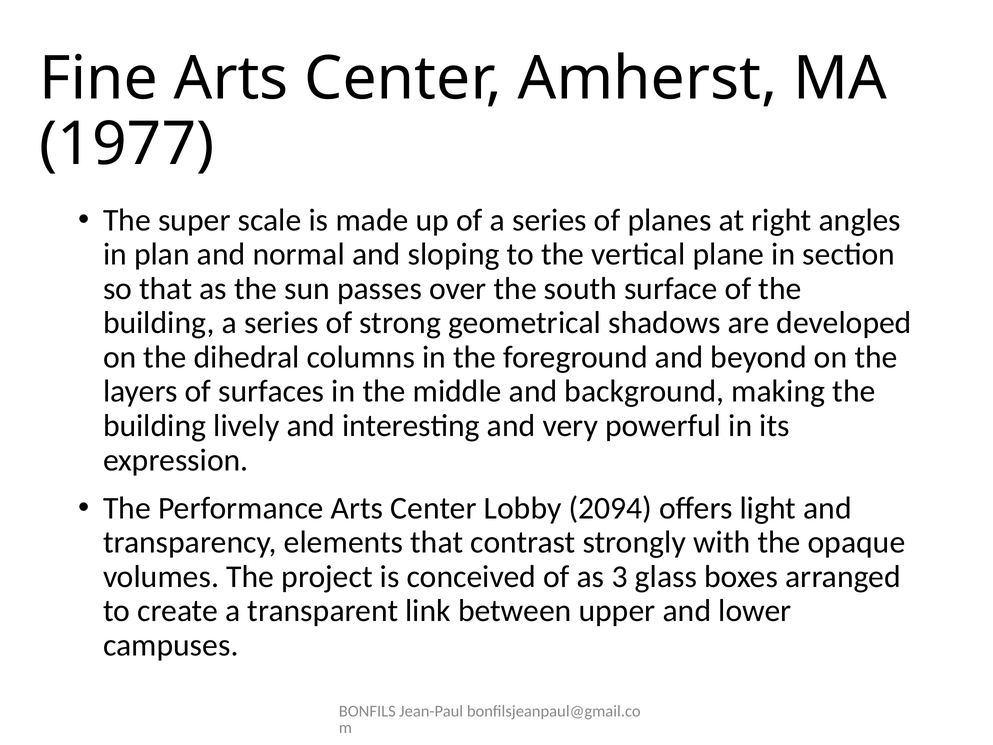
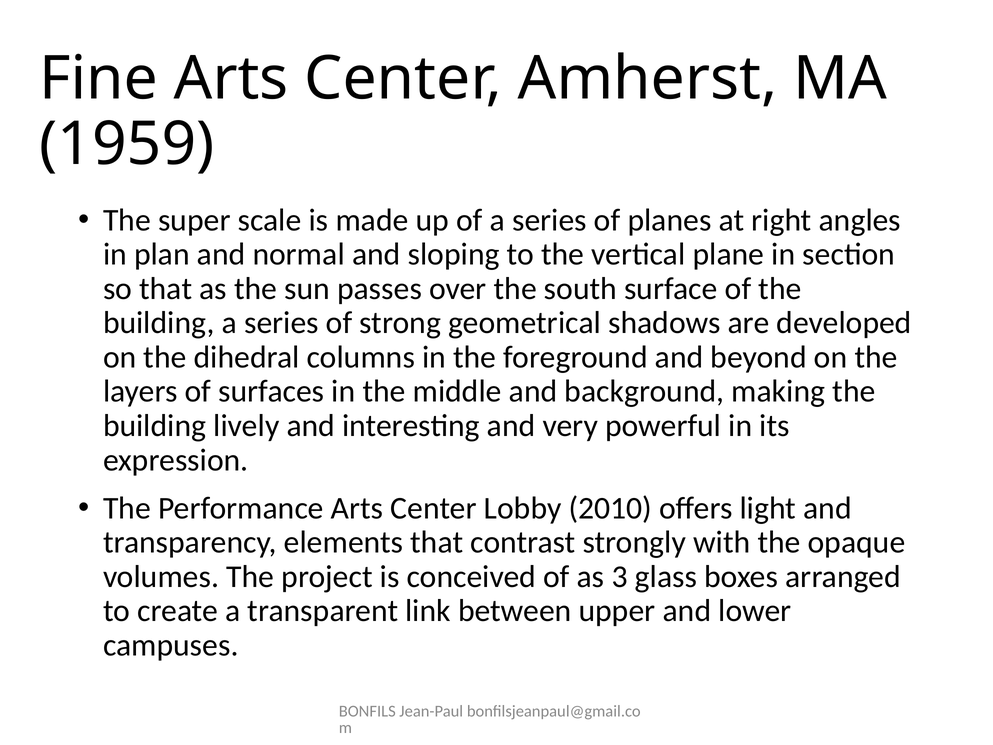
1977: 1977 -> 1959
2094: 2094 -> 2010
